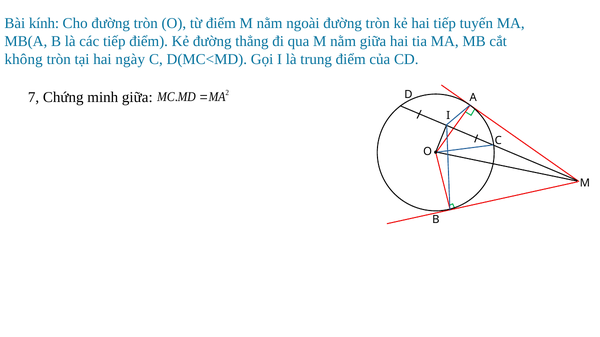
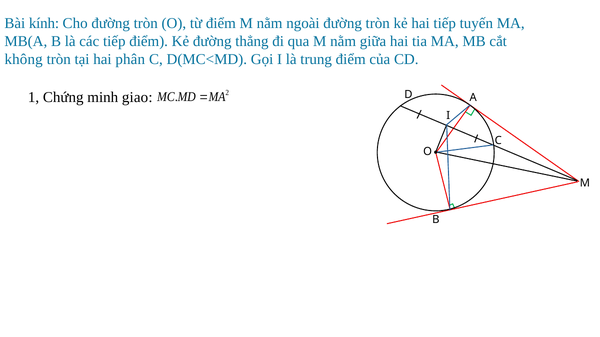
ngày: ngày -> phân
7: 7 -> 1
minh giữa: giữa -> giao
